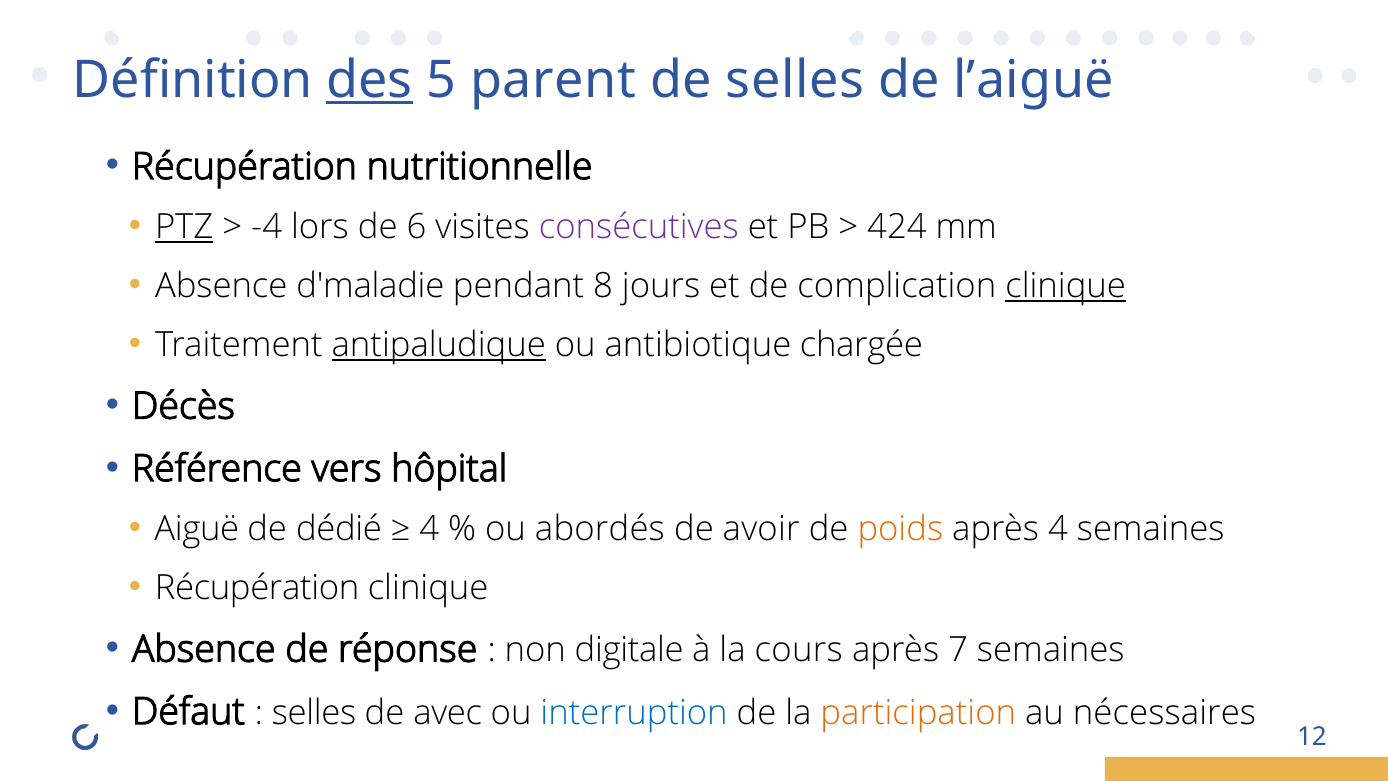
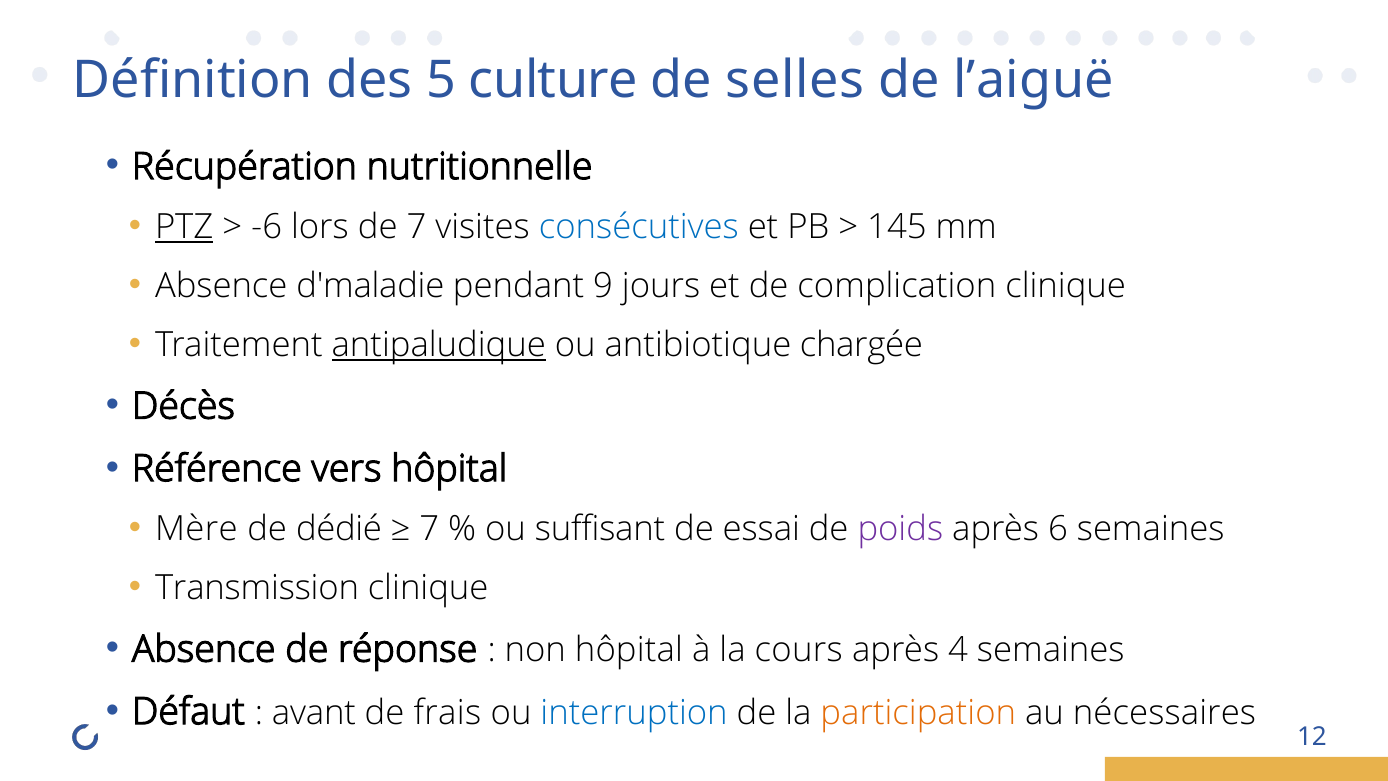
des underline: present -> none
parent: parent -> culture
-4: -4 -> -6
de 6: 6 -> 7
consécutives colour: purple -> blue
424: 424 -> 145
8: 8 -> 9
clinique at (1066, 286) underline: present -> none
Aiguë: Aiguë -> Mère
4 at (429, 529): 4 -> 7
abordés: abordés -> suffisant
avoir: avoir -> essai
poids colour: orange -> purple
après 4: 4 -> 6
Récupération at (257, 588): Récupération -> Transmission
non digitale: digitale -> hôpital
7: 7 -> 4
selles at (314, 712): selles -> avant
avec: avec -> frais
